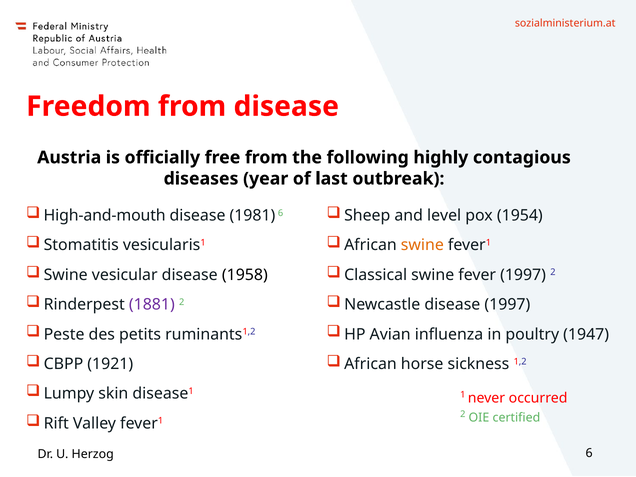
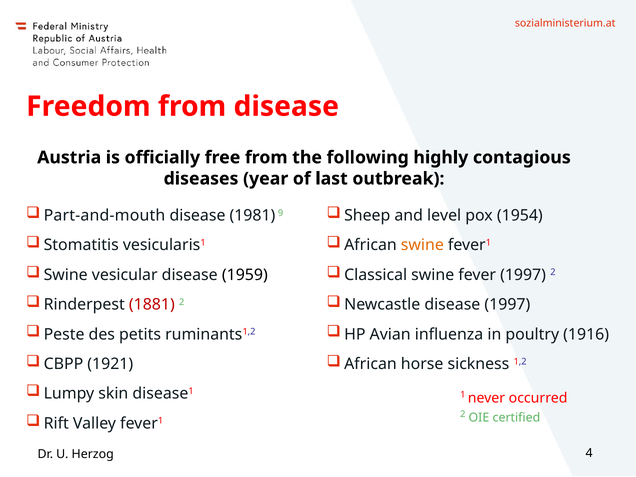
High-and-mouth: High-and-mouth -> Part-and-mouth
1981 6: 6 -> 9
1958: 1958 -> 1959
1881 colour: purple -> red
1947: 1947 -> 1916
Herzog 6: 6 -> 4
